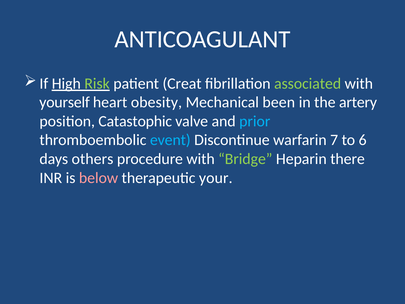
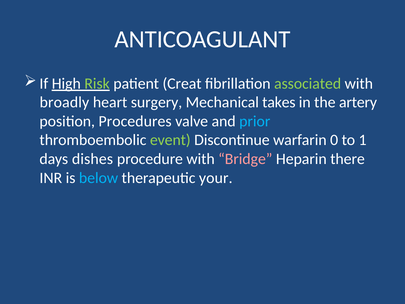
yourself: yourself -> broadly
obesity: obesity -> surgery
been: been -> takes
Catastophic: Catastophic -> Procedures
event colour: light blue -> light green
7: 7 -> 0
6: 6 -> 1
others: others -> dishes
Bridge colour: light green -> pink
below colour: pink -> light blue
